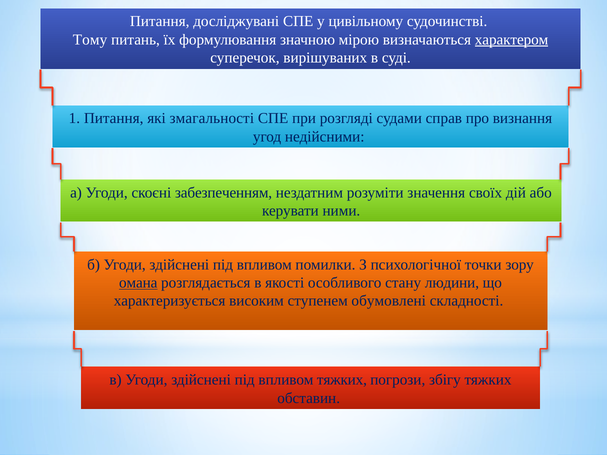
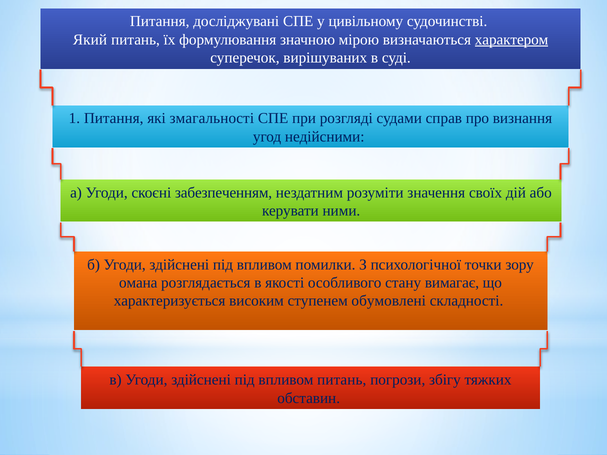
Тому: Тому -> Який
омана underline: present -> none
людини: людини -> вимагає
впливом тяжких: тяжких -> питань
